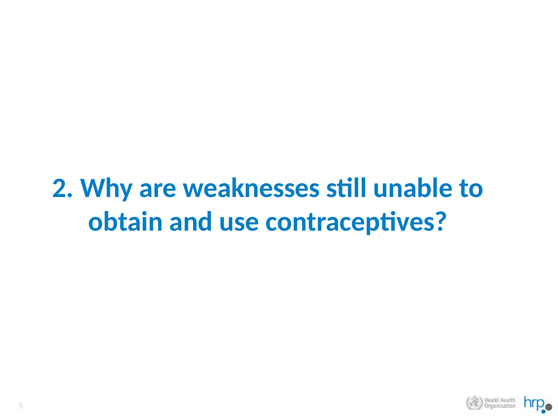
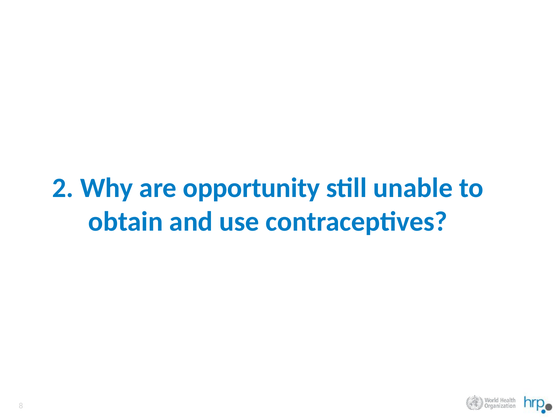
weaknesses: weaknesses -> opportunity
